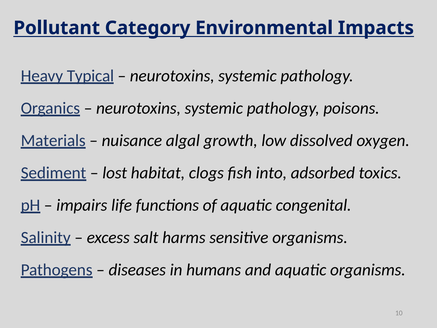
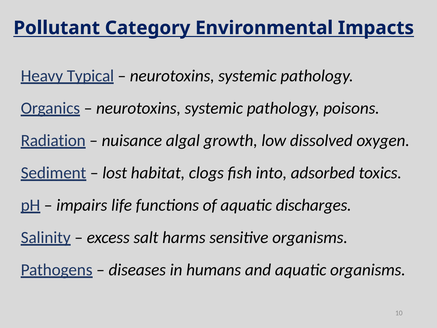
Materials: Materials -> Radiation
congenital: congenital -> discharges
